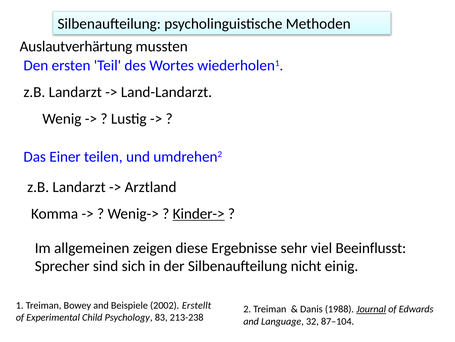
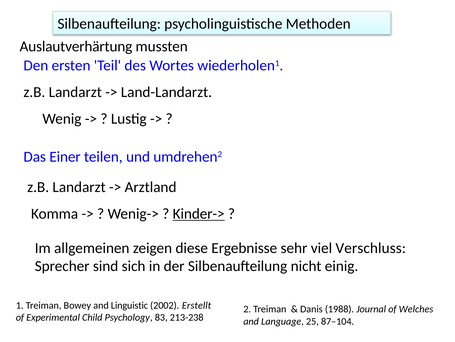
Beeinflusst: Beeinflusst -> Verschluss
Beispiele: Beispiele -> Linguistic
Journal underline: present -> none
Edwards: Edwards -> Welches
32: 32 -> 25
